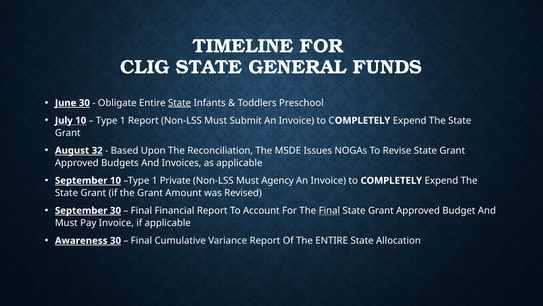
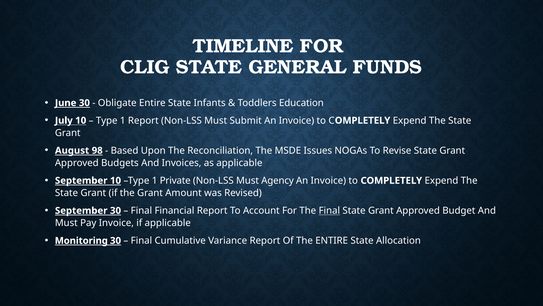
State at (180, 103) underline: present -> none
Preschool: Preschool -> Education
32: 32 -> 98
Awareness: Awareness -> Monitoring
